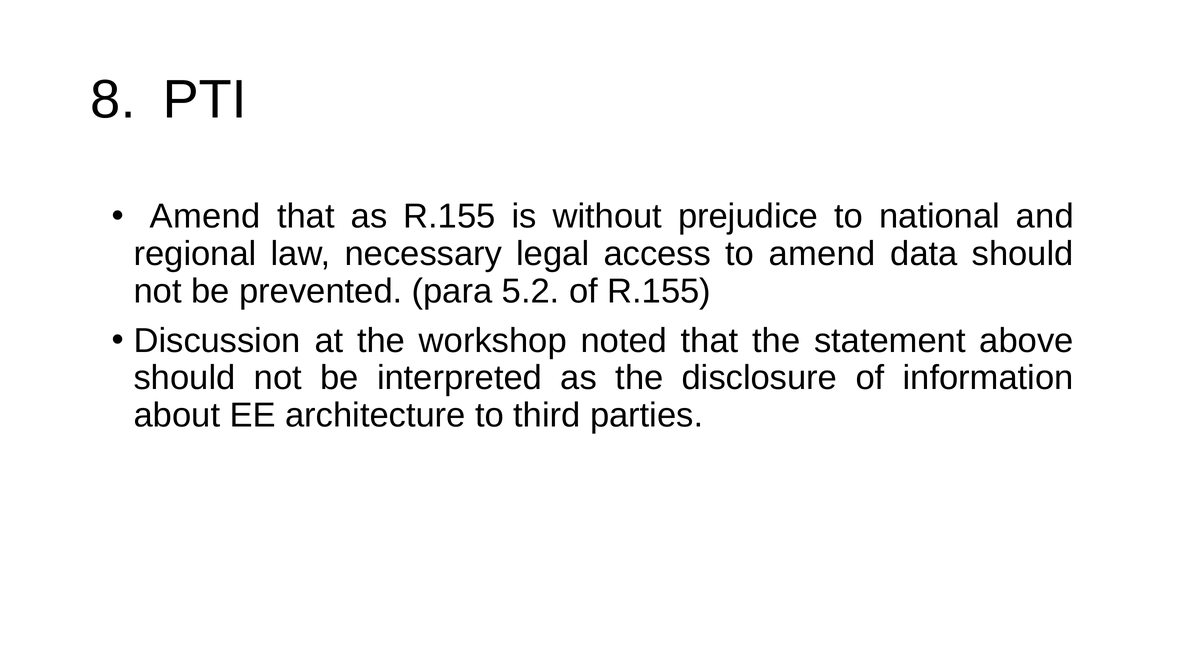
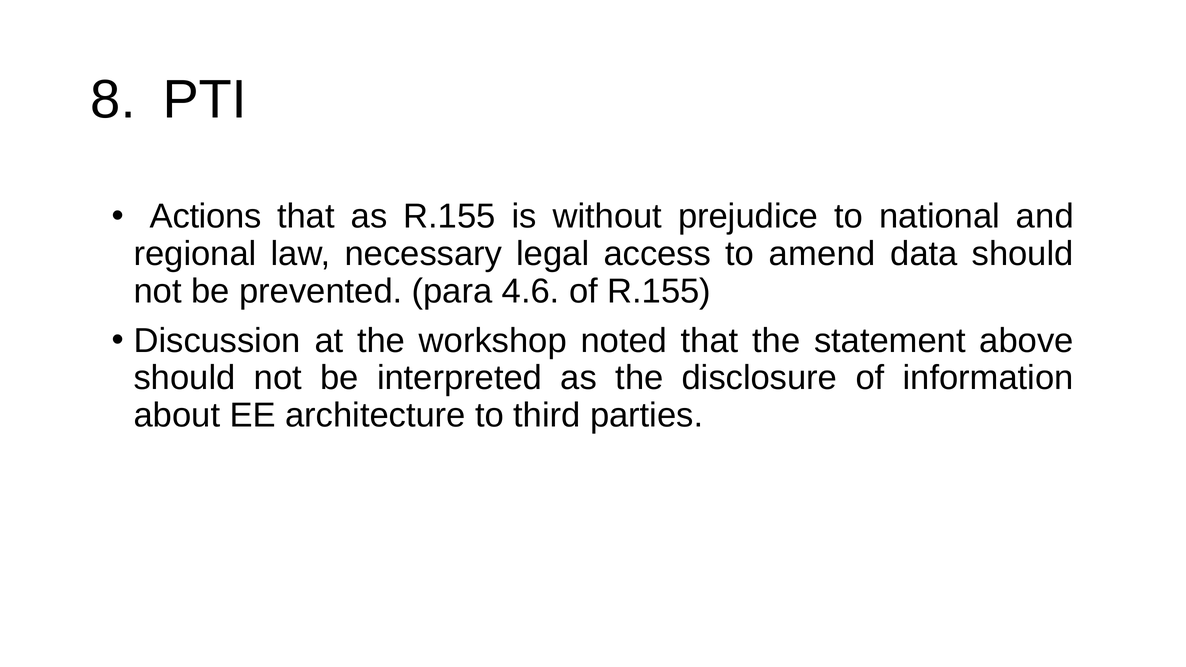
Amend at (205, 217): Amend -> Actions
5.2: 5.2 -> 4.6
